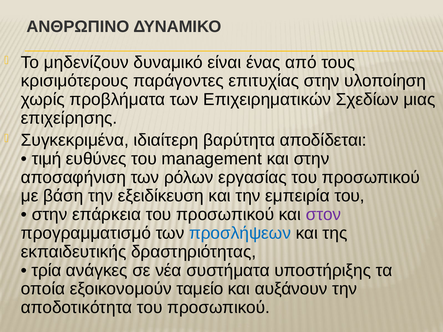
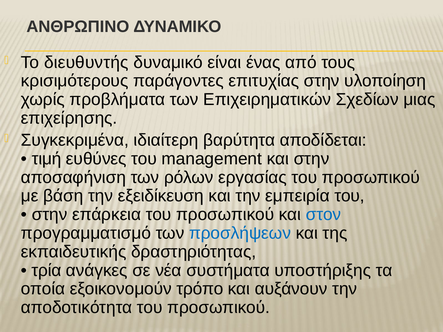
μηδενίζουν: μηδενίζουν -> διευθυντής
στον colour: purple -> blue
ταμείο: ταμείο -> τρόπο
